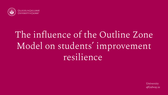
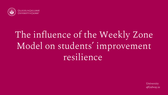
Outline: Outline -> Weekly
